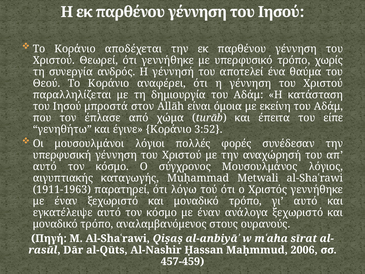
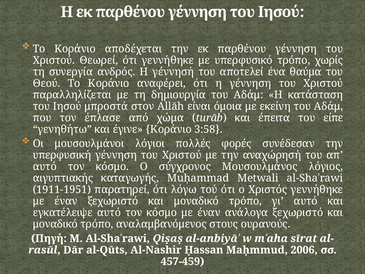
3:52: 3:52 -> 3:58
1911-1963: 1911-1963 -> 1911-1951
